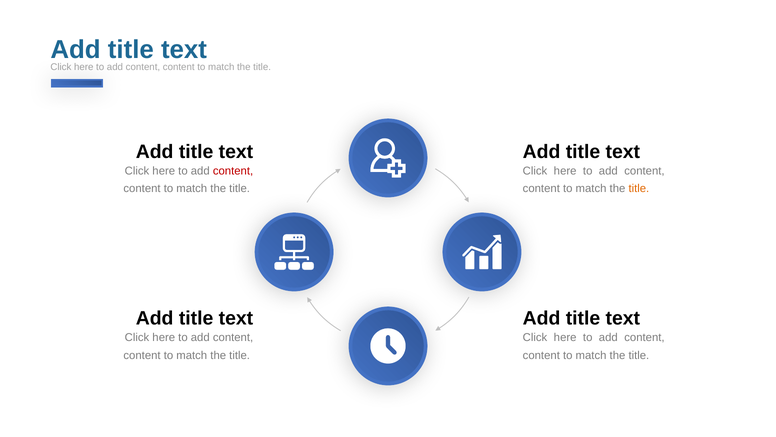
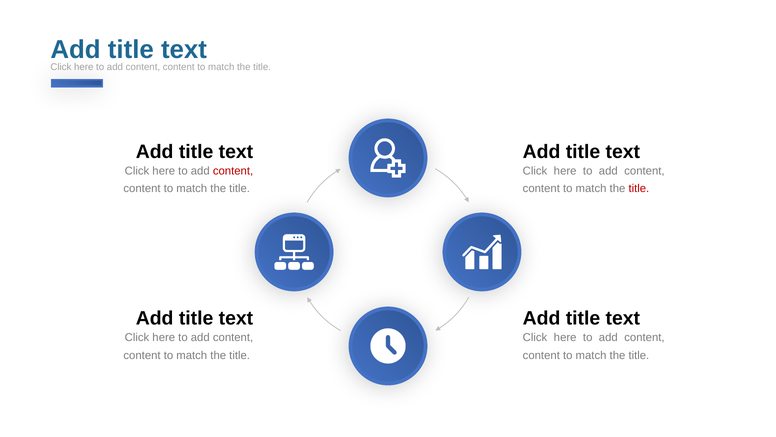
title at (639, 189) colour: orange -> red
